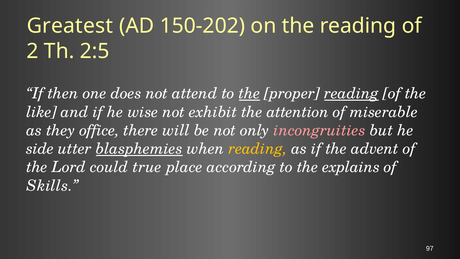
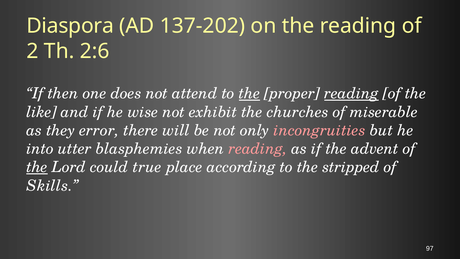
Greatest: Greatest -> Diaspora
150-202: 150-202 -> 137-202
2:5: 2:5 -> 2:6
attention: attention -> churches
office: office -> error
side: side -> into
blasphemies underline: present -> none
reading at (258, 149) colour: yellow -> pink
the at (37, 167) underline: none -> present
explains: explains -> stripped
